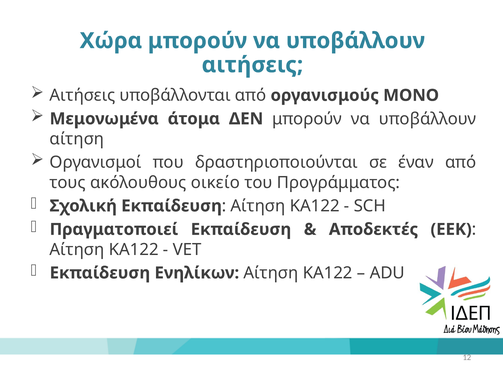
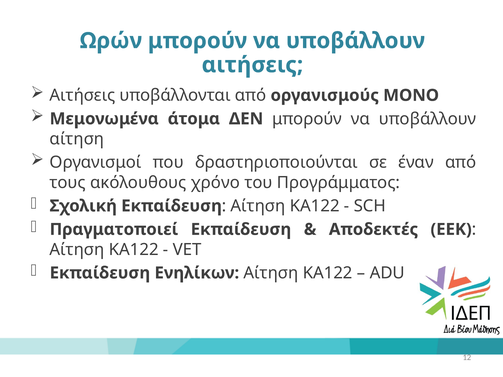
Χώρα: Χώρα -> Ωρών
οικείο: οικείο -> χρόνο
